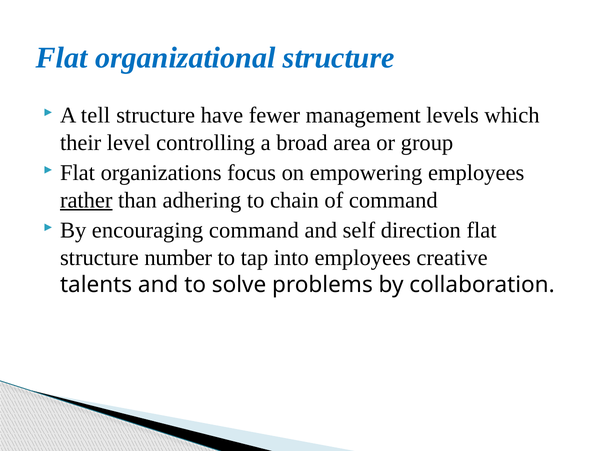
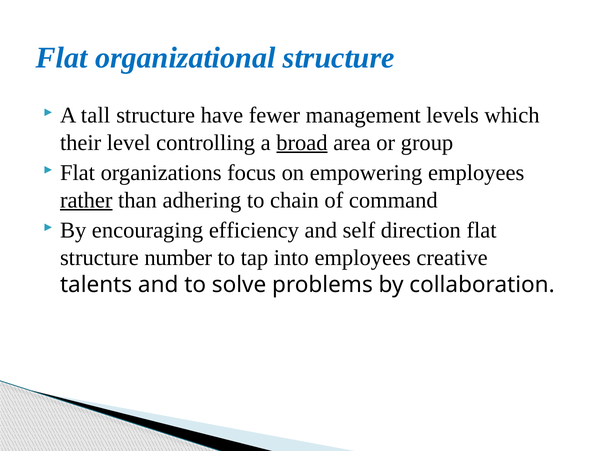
tell: tell -> tall
broad underline: none -> present
encouraging command: command -> efficiency
